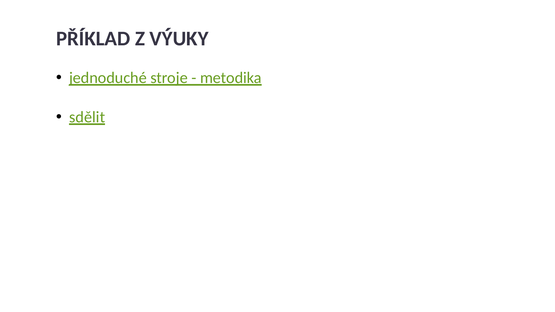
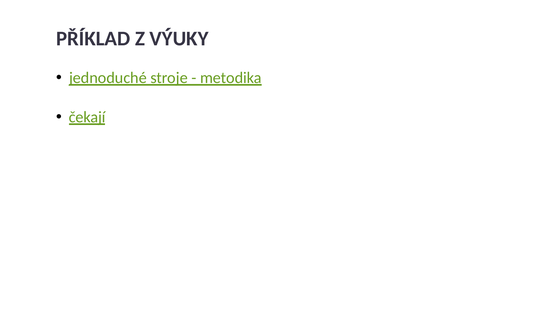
sdělit: sdělit -> čekají
